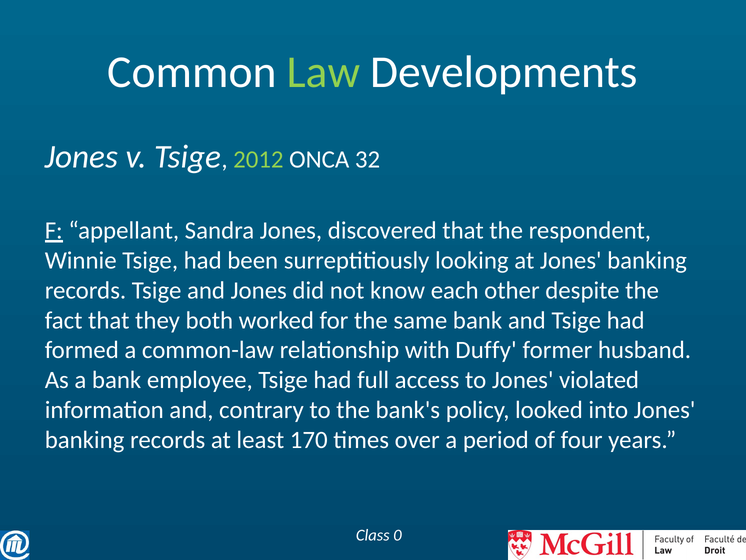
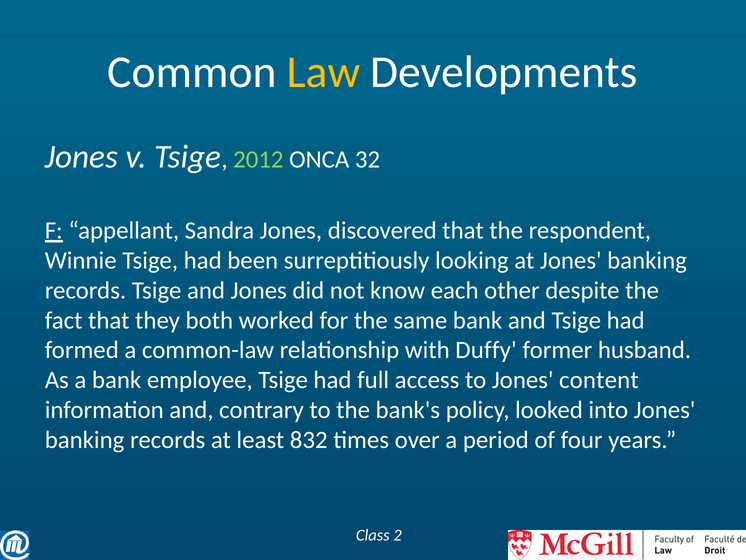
Law colour: light green -> yellow
violated: violated -> content
170: 170 -> 832
0: 0 -> 2
